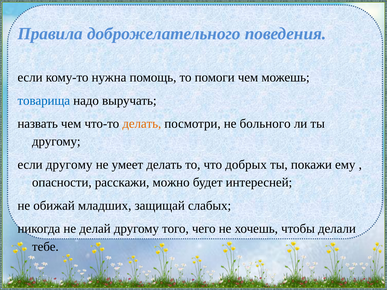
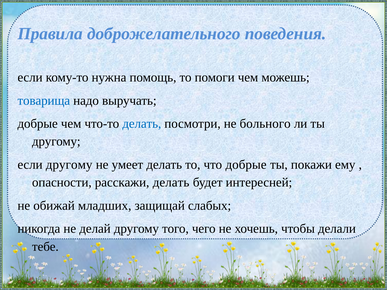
назвать at (38, 124): назвать -> добрые
делать at (142, 124) colour: orange -> blue
что добрых: добрых -> добрые
расскажи можно: можно -> делать
